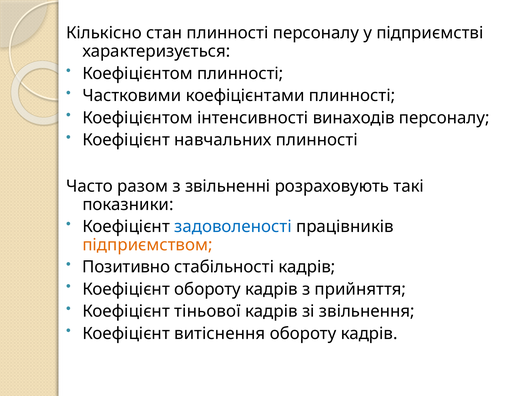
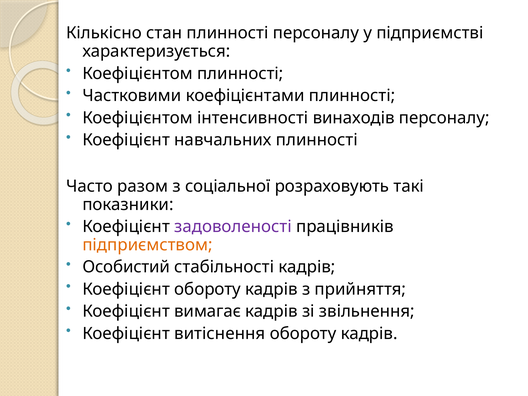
звільненні: звільненні -> соціальної
задоволеності colour: blue -> purple
Позитивно: Позитивно -> Особистий
тіньової: тіньової -> вимагає
